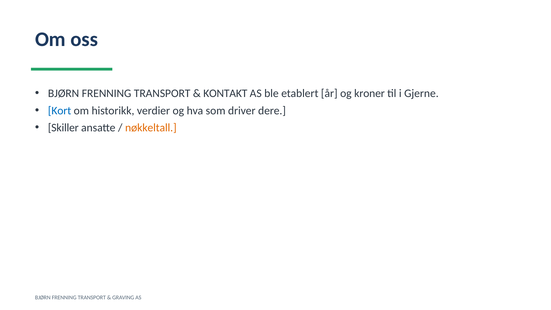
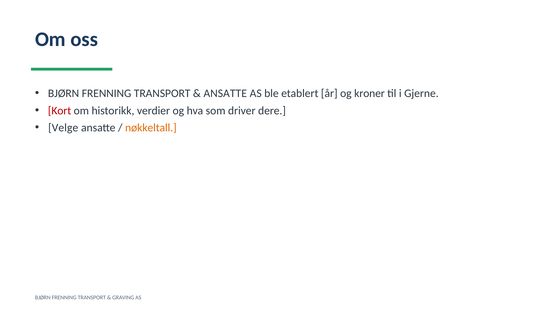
KONTAKT at (225, 93): KONTAKT -> ANSATTE
Kort colour: blue -> red
Skiller: Skiller -> Velge
